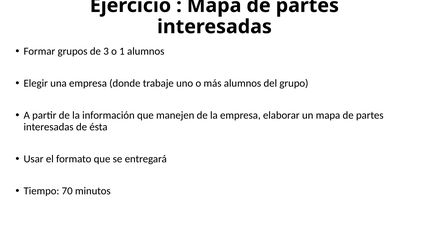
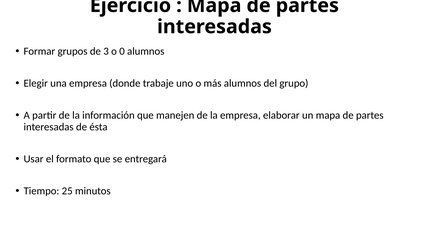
1: 1 -> 0
70: 70 -> 25
